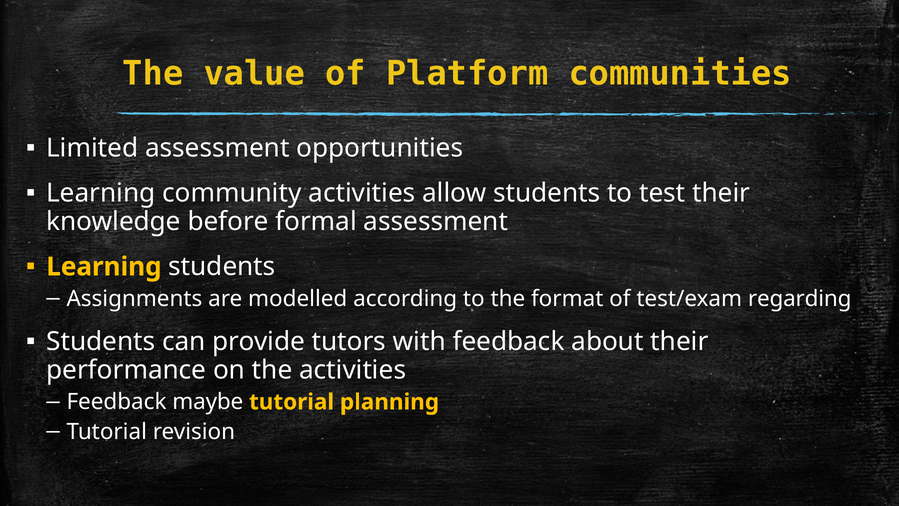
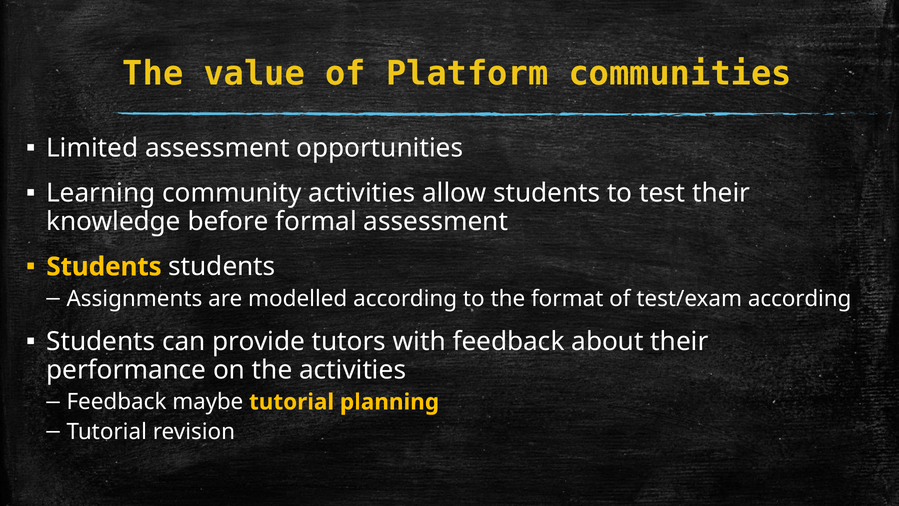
Learning at (104, 267): Learning -> Students
test/exam regarding: regarding -> according
